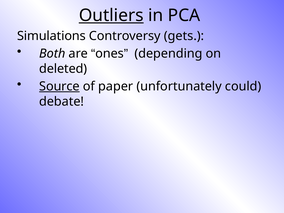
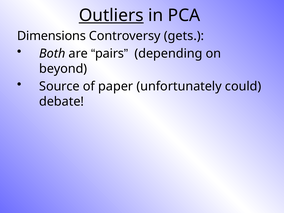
Simulations: Simulations -> Dimensions
ones: ones -> pairs
deleted: deleted -> beyond
Source underline: present -> none
